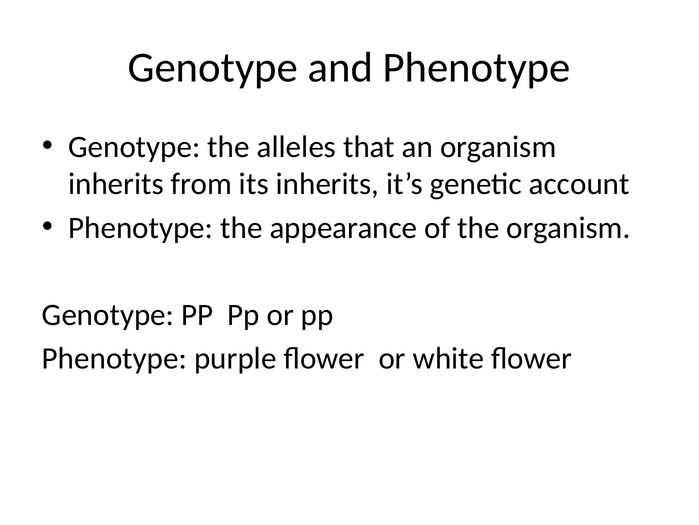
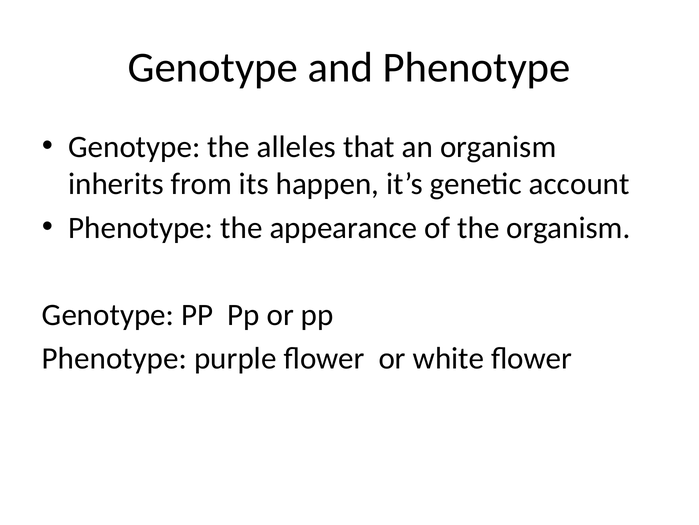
its inherits: inherits -> happen
